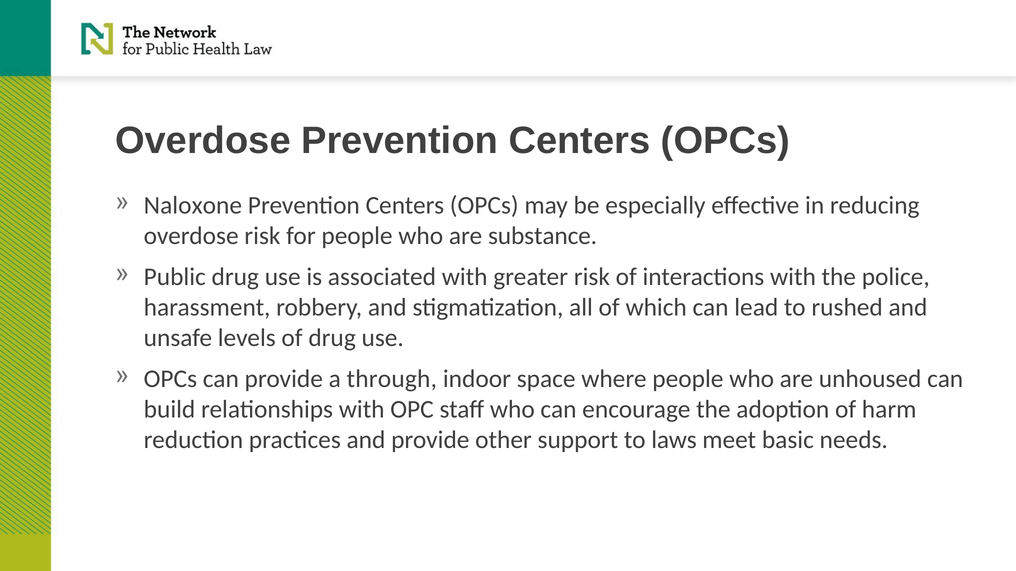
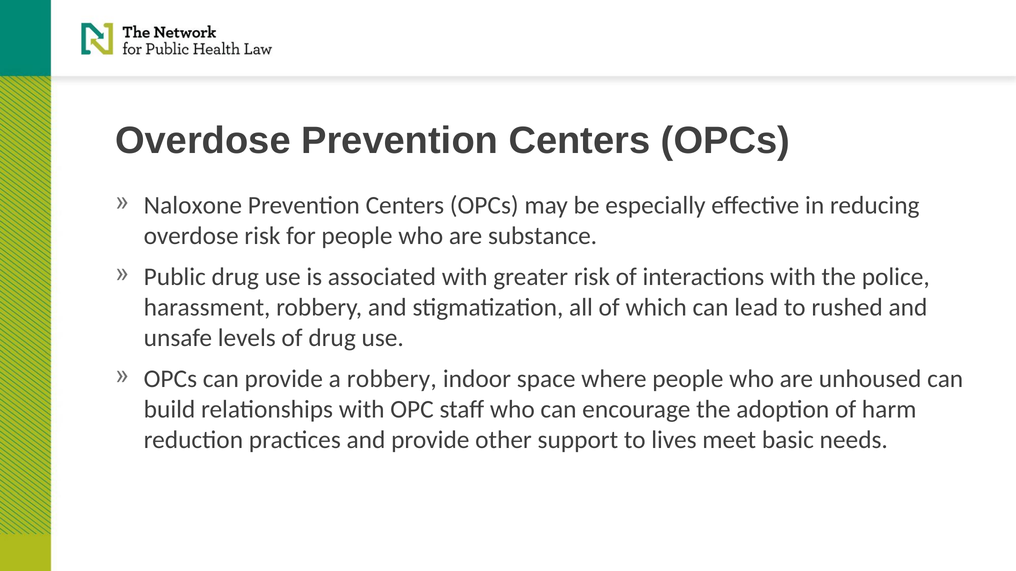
a through: through -> robbery
laws: laws -> lives
